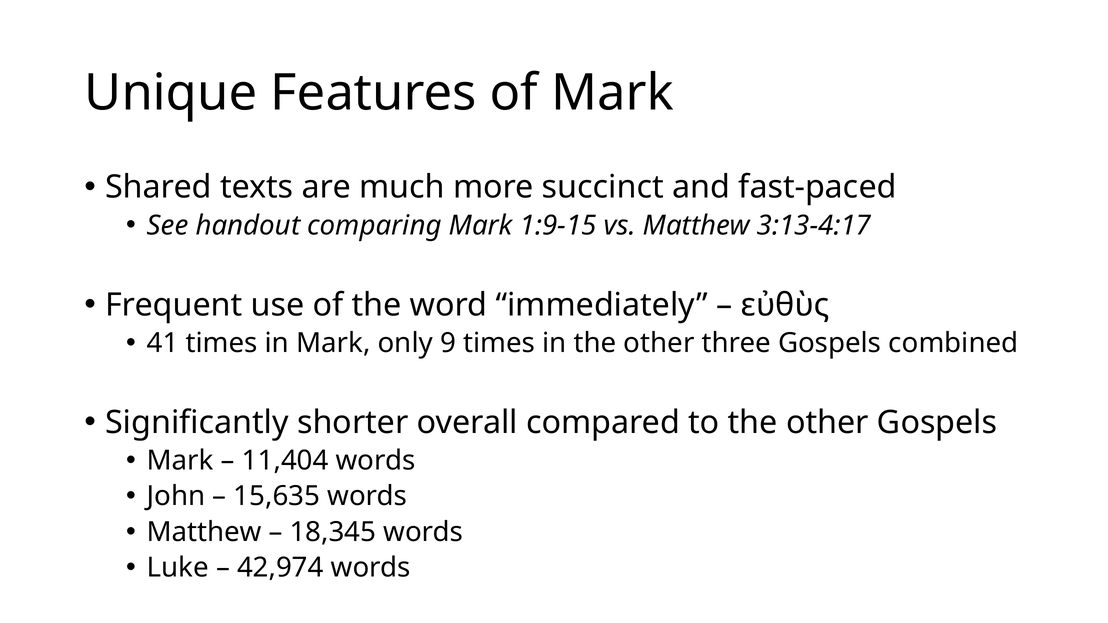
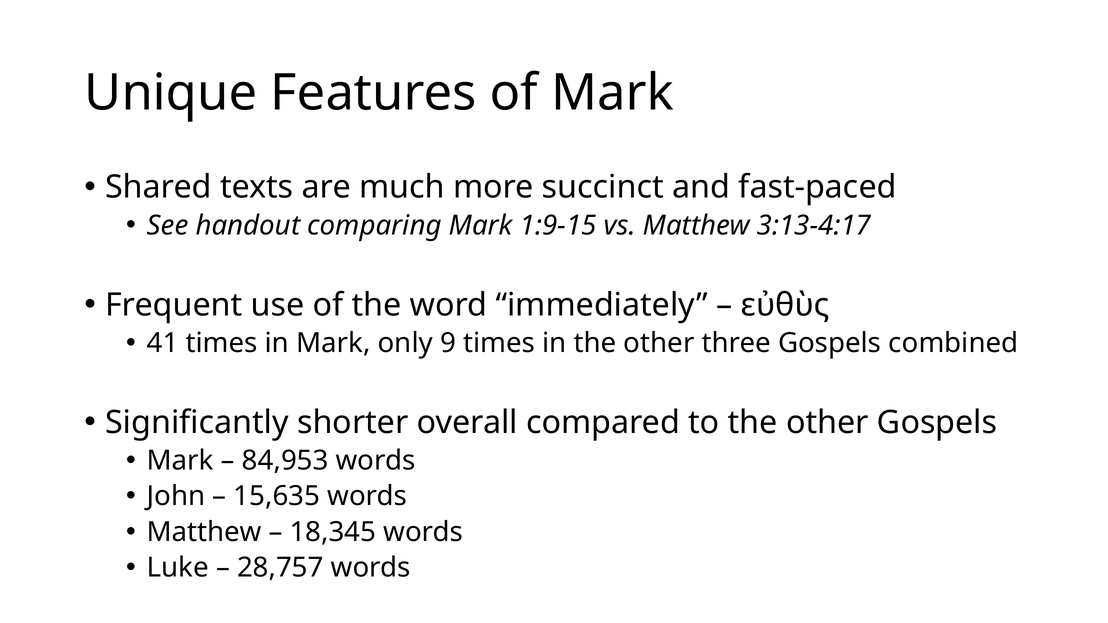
11,404: 11,404 -> 84,953
42,974: 42,974 -> 28,757
